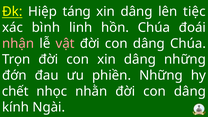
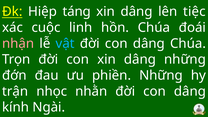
bình: bình -> cuộc
vật colour: pink -> light blue
chết: chết -> trận
